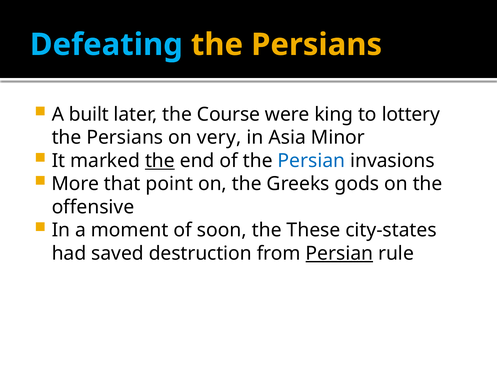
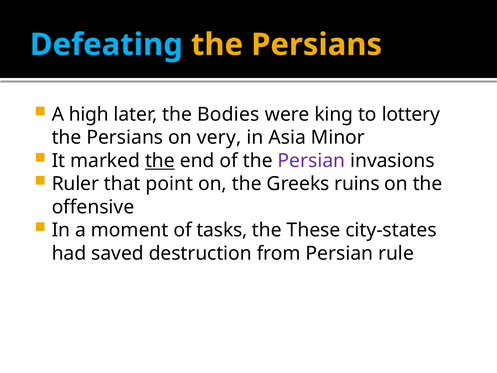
built: built -> high
Course: Course -> Bodies
Persian at (311, 161) colour: blue -> purple
More: More -> Ruler
gods: gods -> ruins
soon: soon -> tasks
Persian at (339, 253) underline: present -> none
